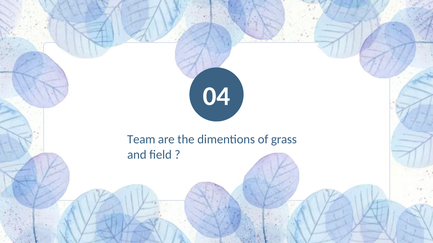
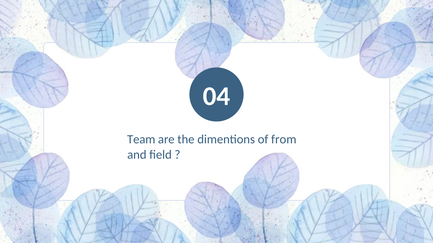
grass: grass -> from
